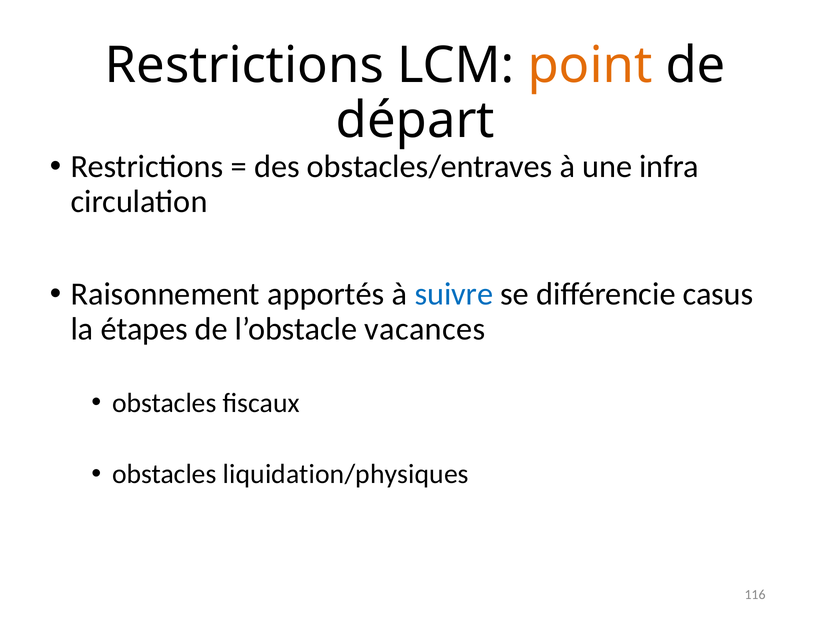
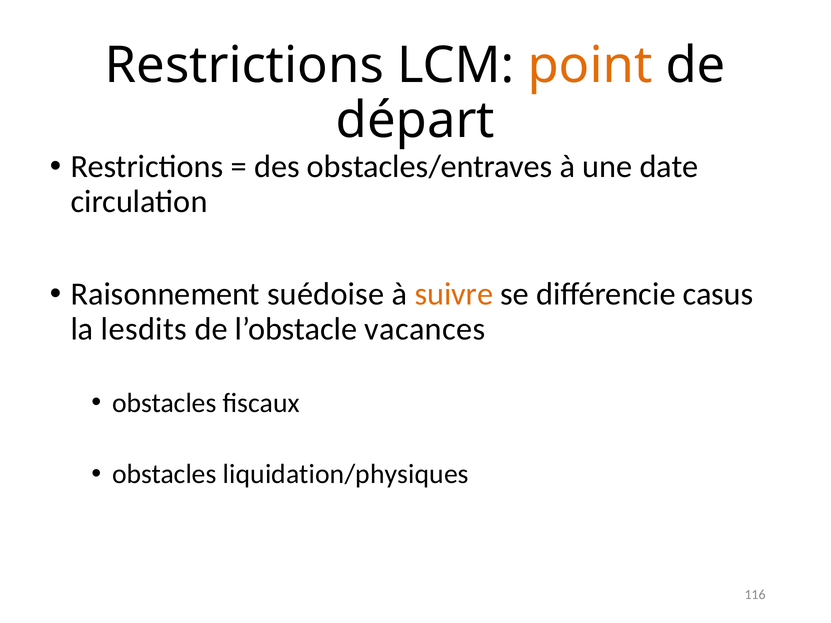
infra: infra -> date
apportés: apportés -> suédoise
suivre colour: blue -> orange
étapes: étapes -> lesdits
